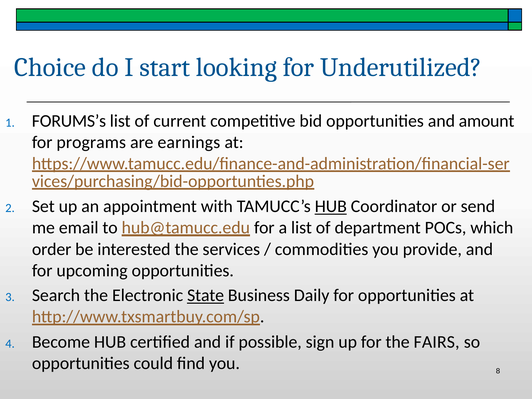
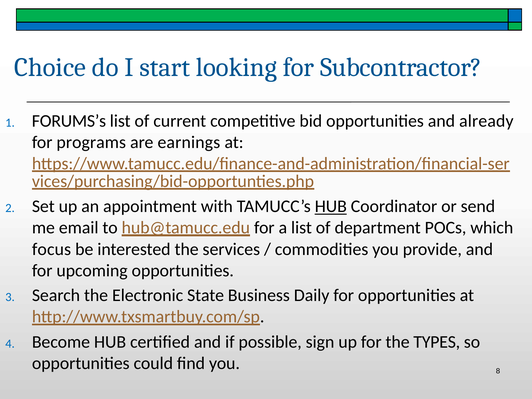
Underutilized: Underutilized -> Subcontractor
amount: amount -> already
order: order -> focus
State underline: present -> none
FAIRS: FAIRS -> TYPES
